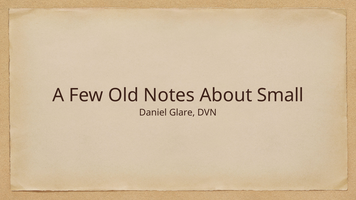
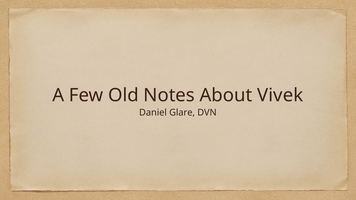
Small: Small -> Vivek
